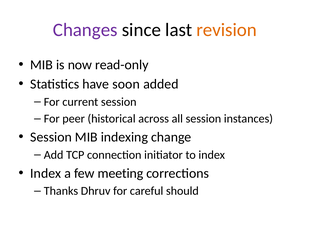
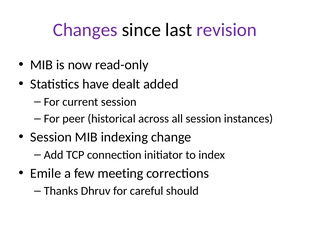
revision colour: orange -> purple
soon: soon -> dealt
Index at (46, 174): Index -> Emile
